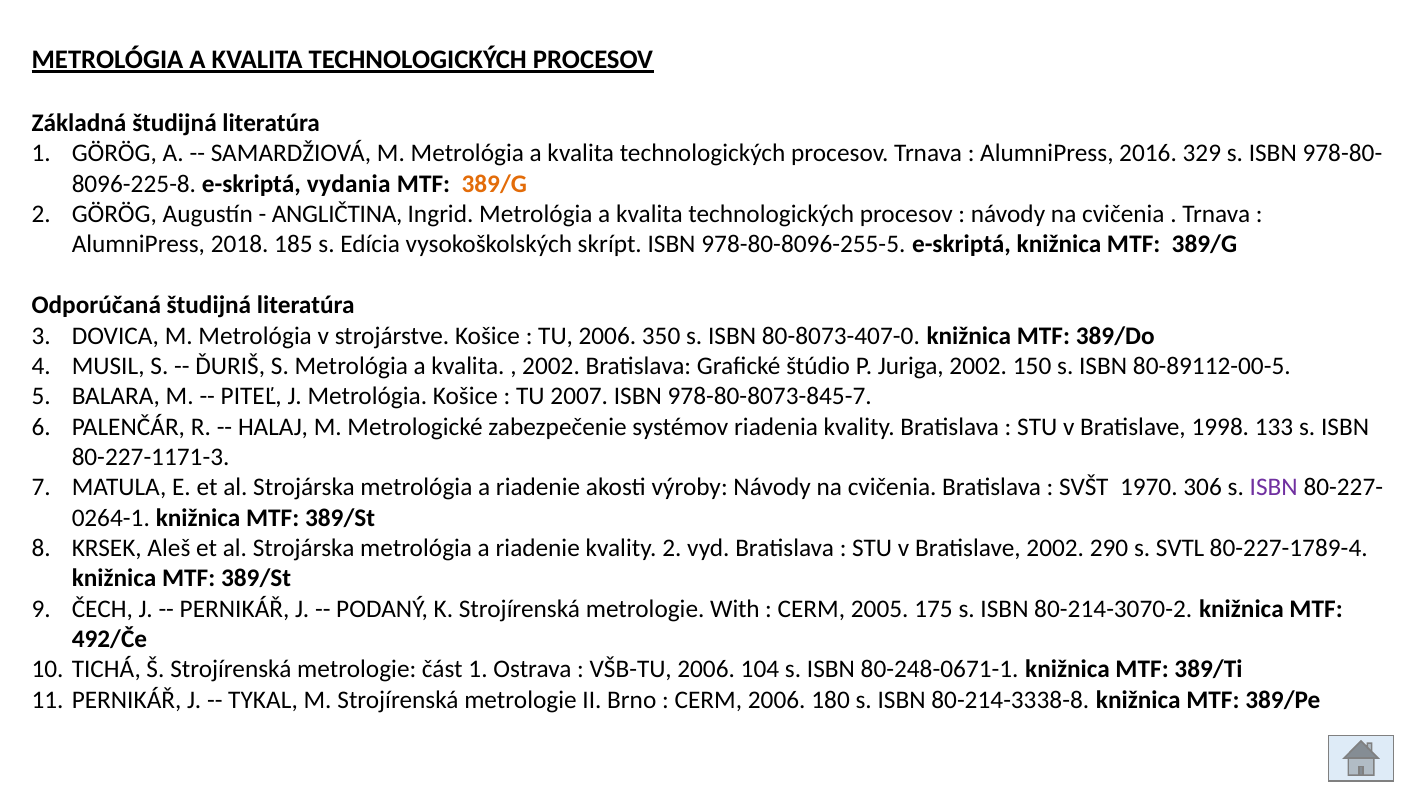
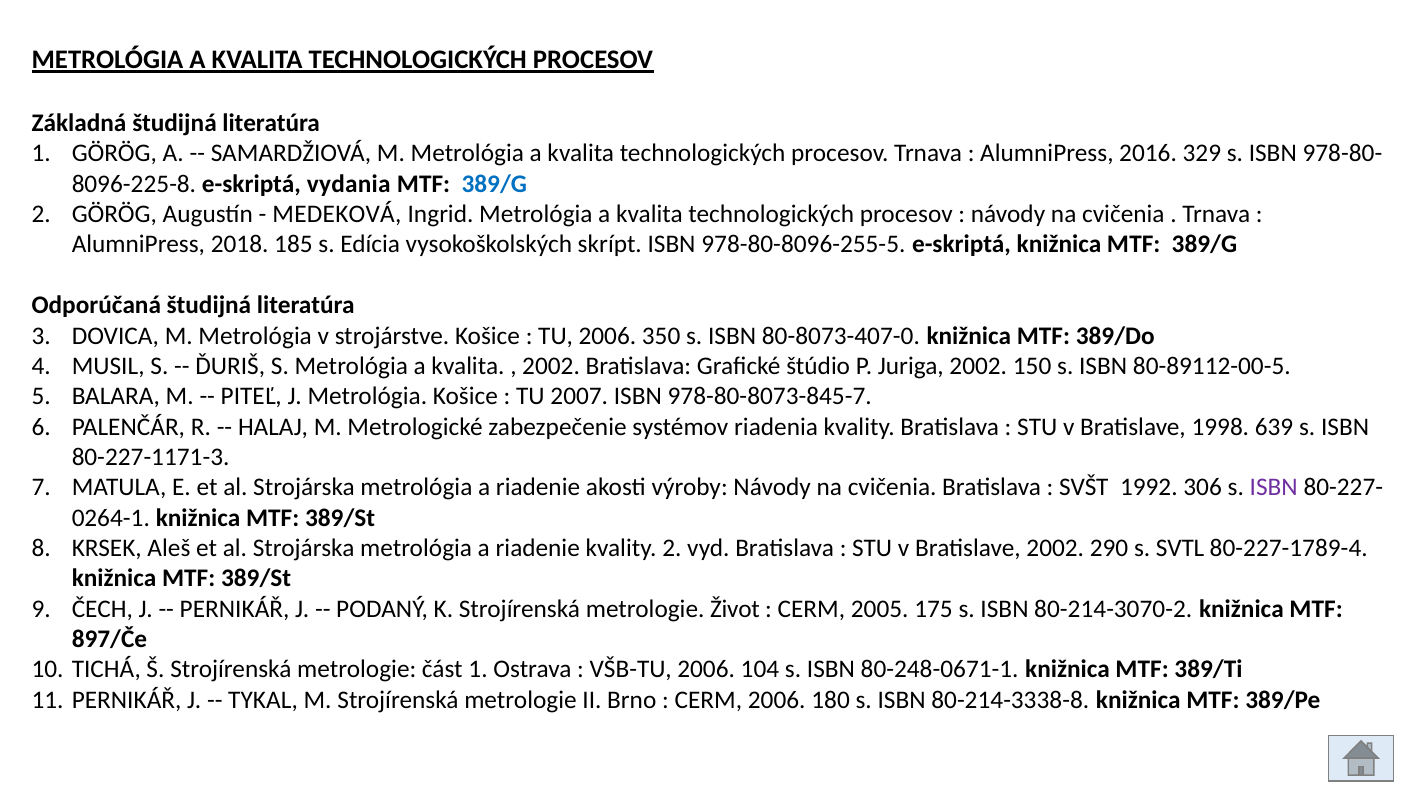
389/G at (494, 184) colour: orange -> blue
ANGLIČTINA: ANGLIČTINA -> MEDEKOVÁ
133: 133 -> 639
1970: 1970 -> 1992
With: With -> Život
492/Če: 492/Če -> 897/Če
